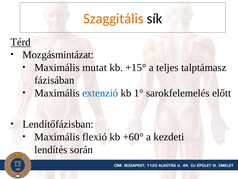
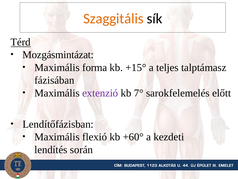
mutat: mutat -> forma
extenzió colour: blue -> purple
1°: 1° -> 7°
